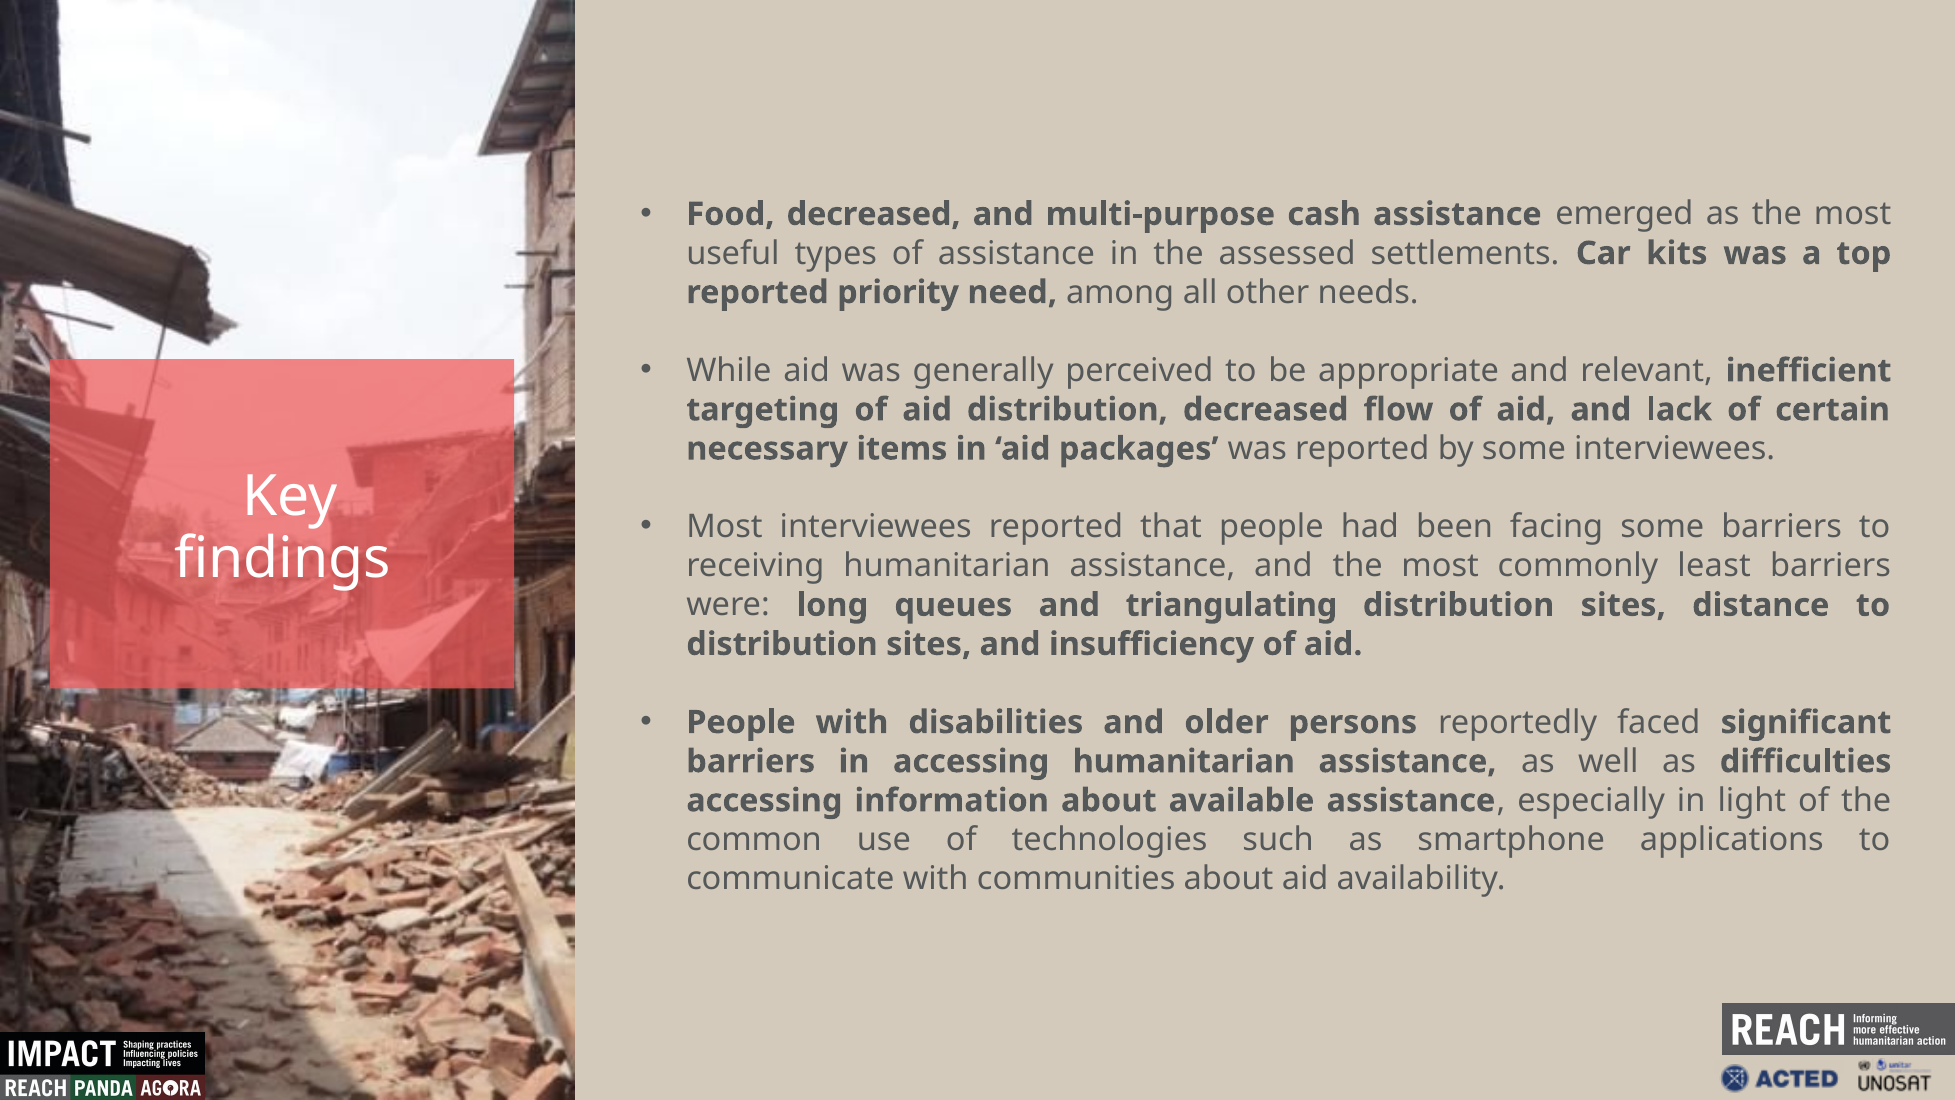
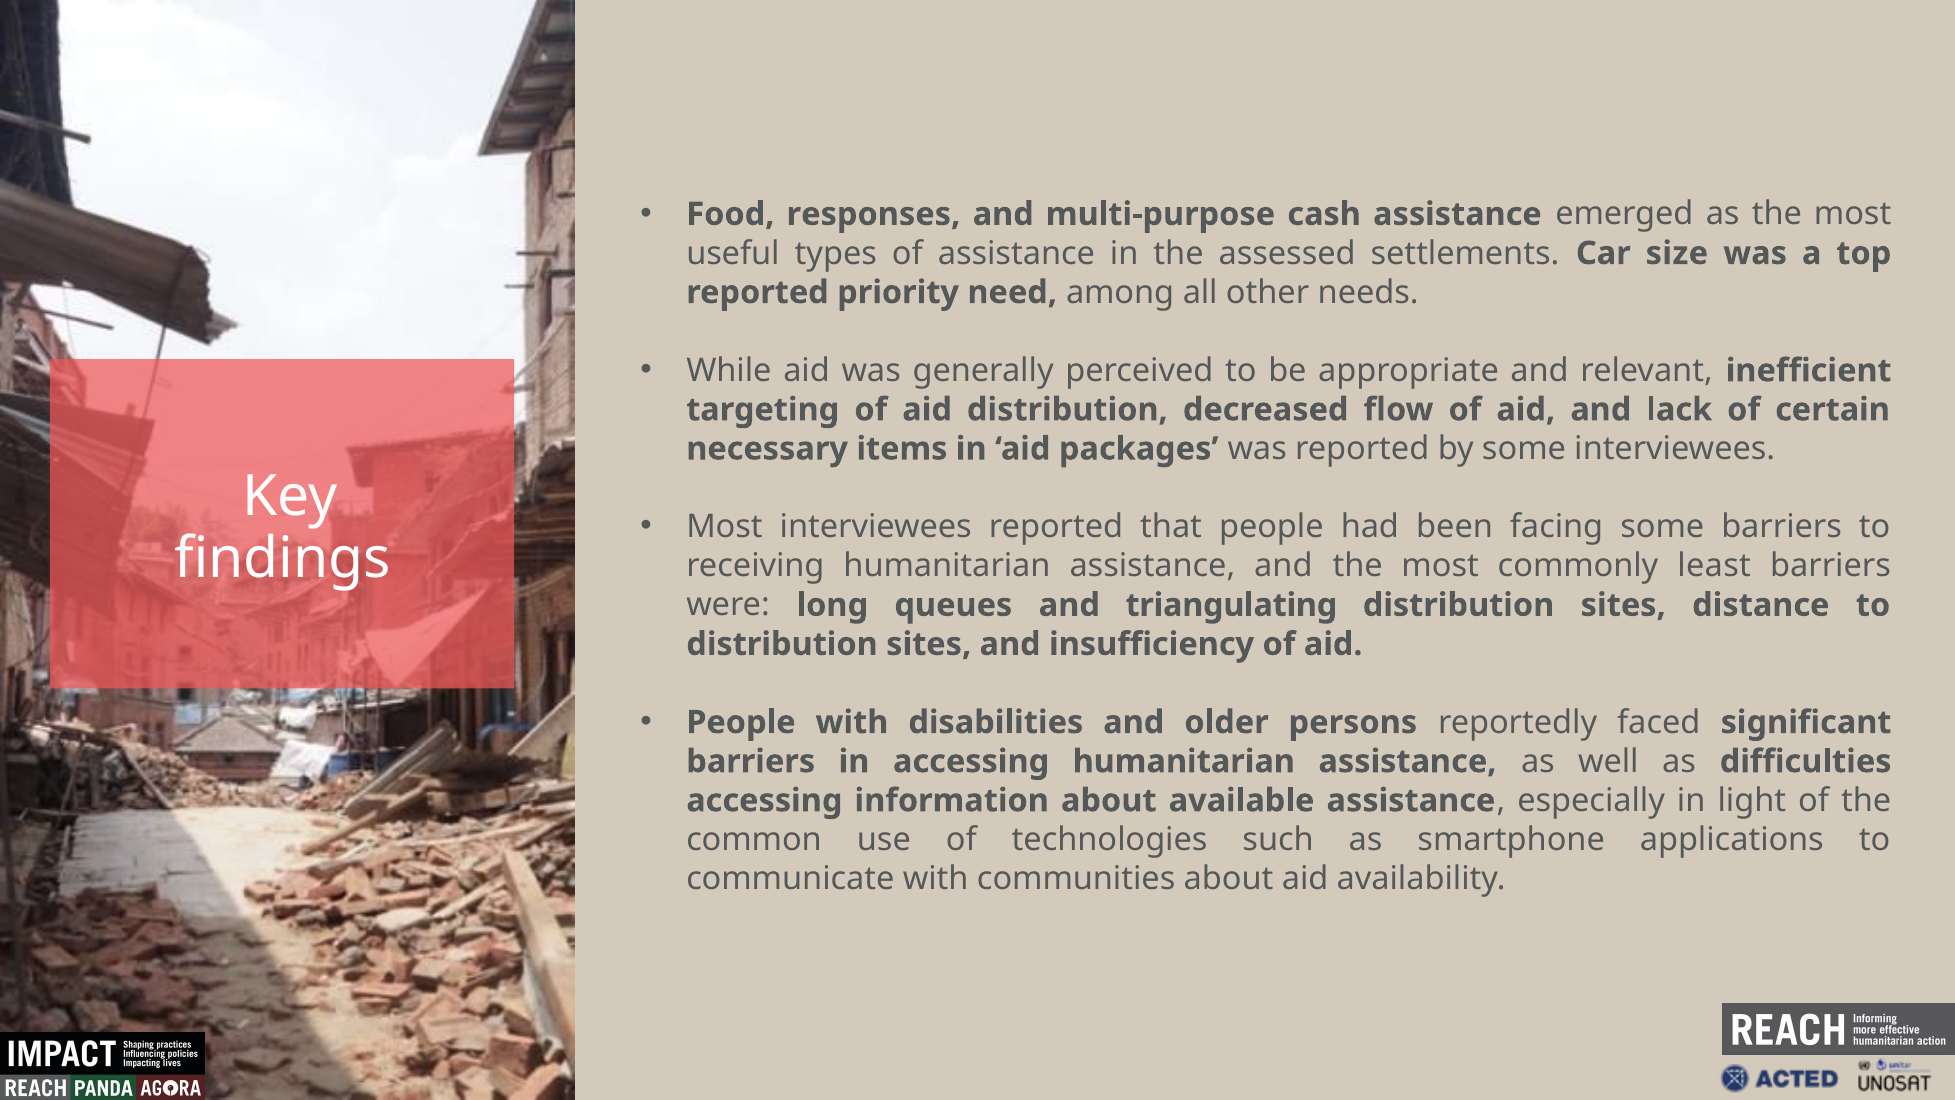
Food decreased: decreased -> responses
kits: kits -> size
